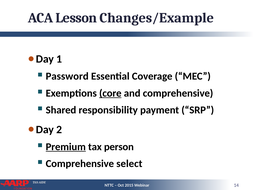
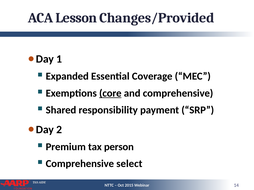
Changes/Example: Changes/Example -> Changes/Provided
Password: Password -> Expanded
Premium underline: present -> none
